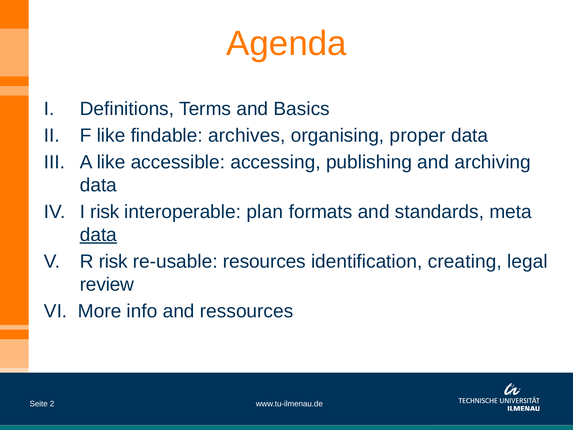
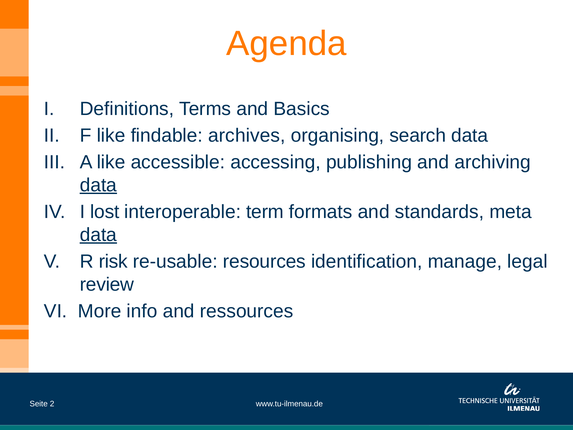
proper: proper -> search
data at (98, 185) underline: none -> present
I risk: risk -> lost
plan: plan -> term
creating: creating -> manage
